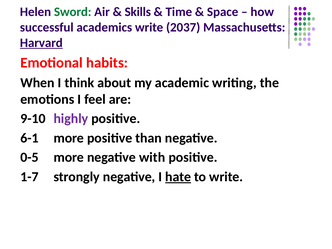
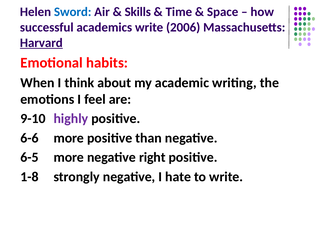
Sword colour: green -> blue
2037: 2037 -> 2006
6-1: 6-1 -> 6-6
0-5: 0-5 -> 6-5
with: with -> right
1-7: 1-7 -> 1-8
hate underline: present -> none
